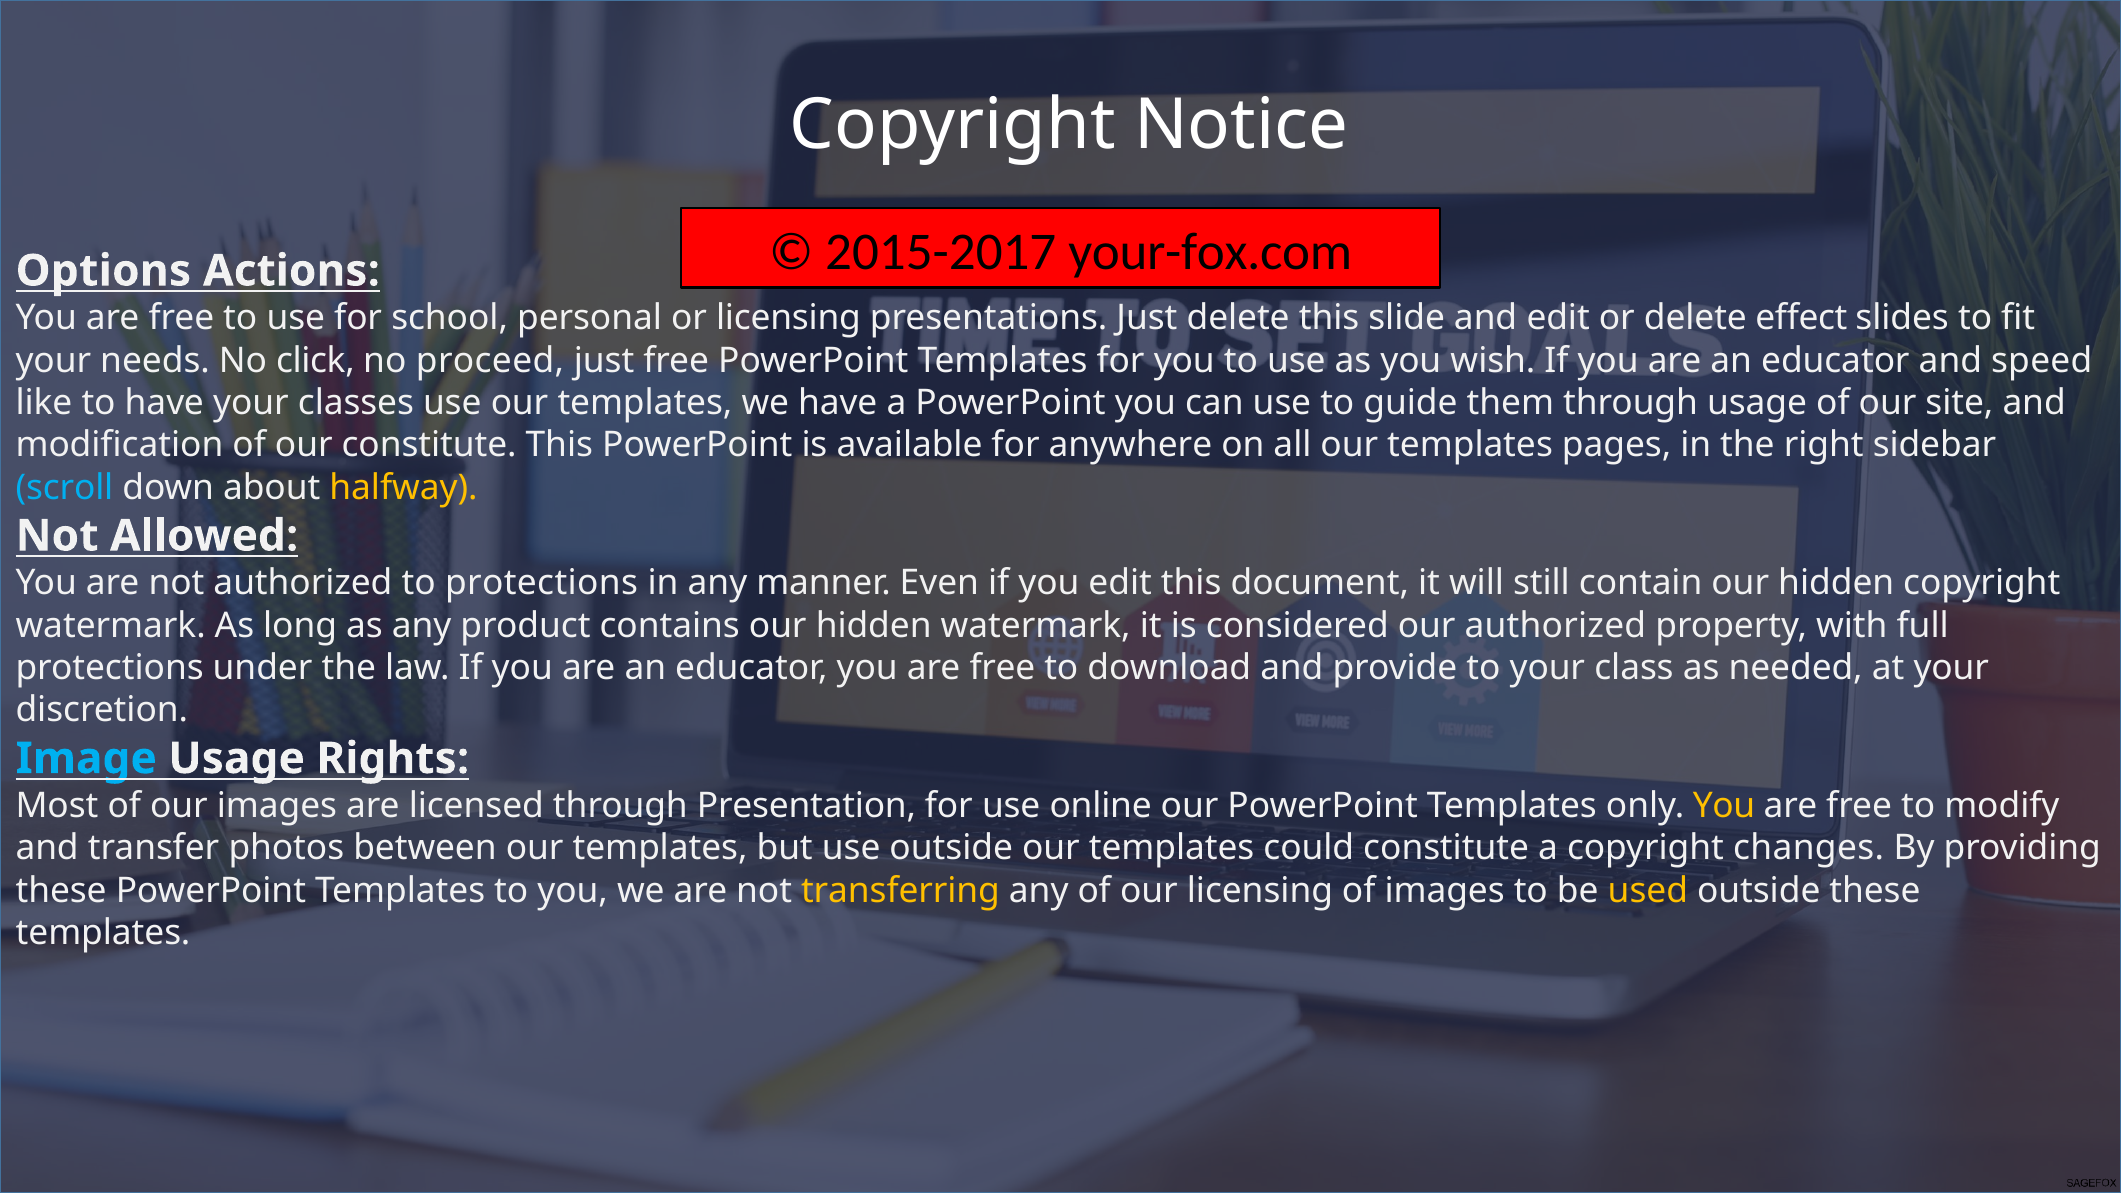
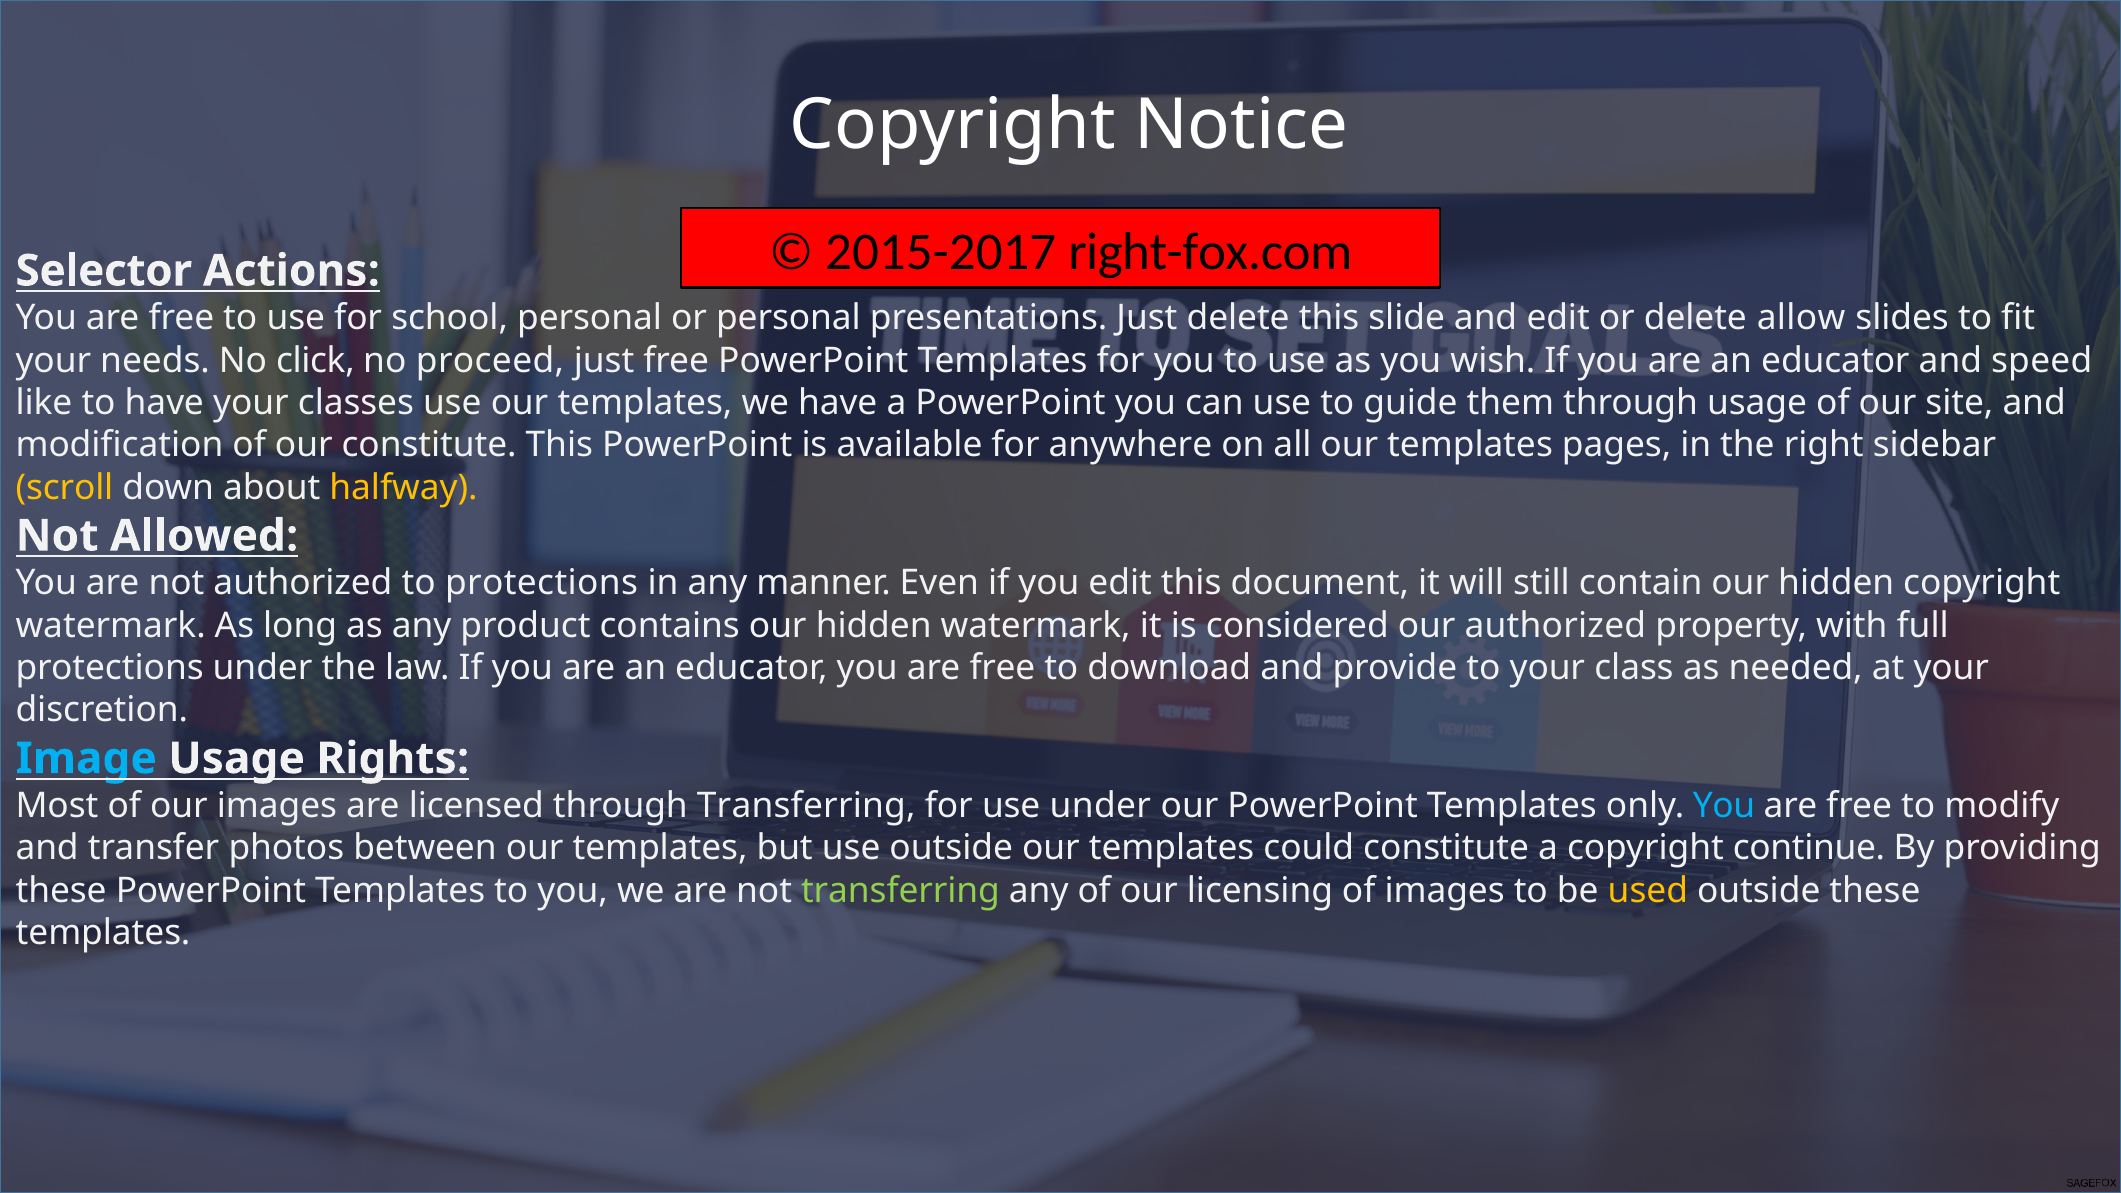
your-fox.com: your-fox.com -> right-fox.com
Options: Options -> Selector
or licensing: licensing -> personal
effect: effect -> allow
scroll colour: light blue -> yellow
through Presentation: Presentation -> Transferring
use online: online -> under
You at (1724, 806) colour: yellow -> light blue
changes: changes -> continue
transferring at (900, 890) colour: yellow -> light green
